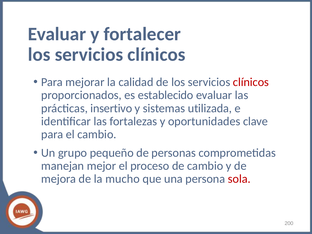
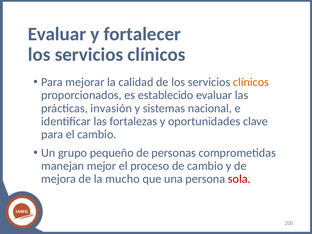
clínicos at (251, 82) colour: red -> orange
insertivo: insertivo -> invasión
utilizada: utilizada -> nacional
